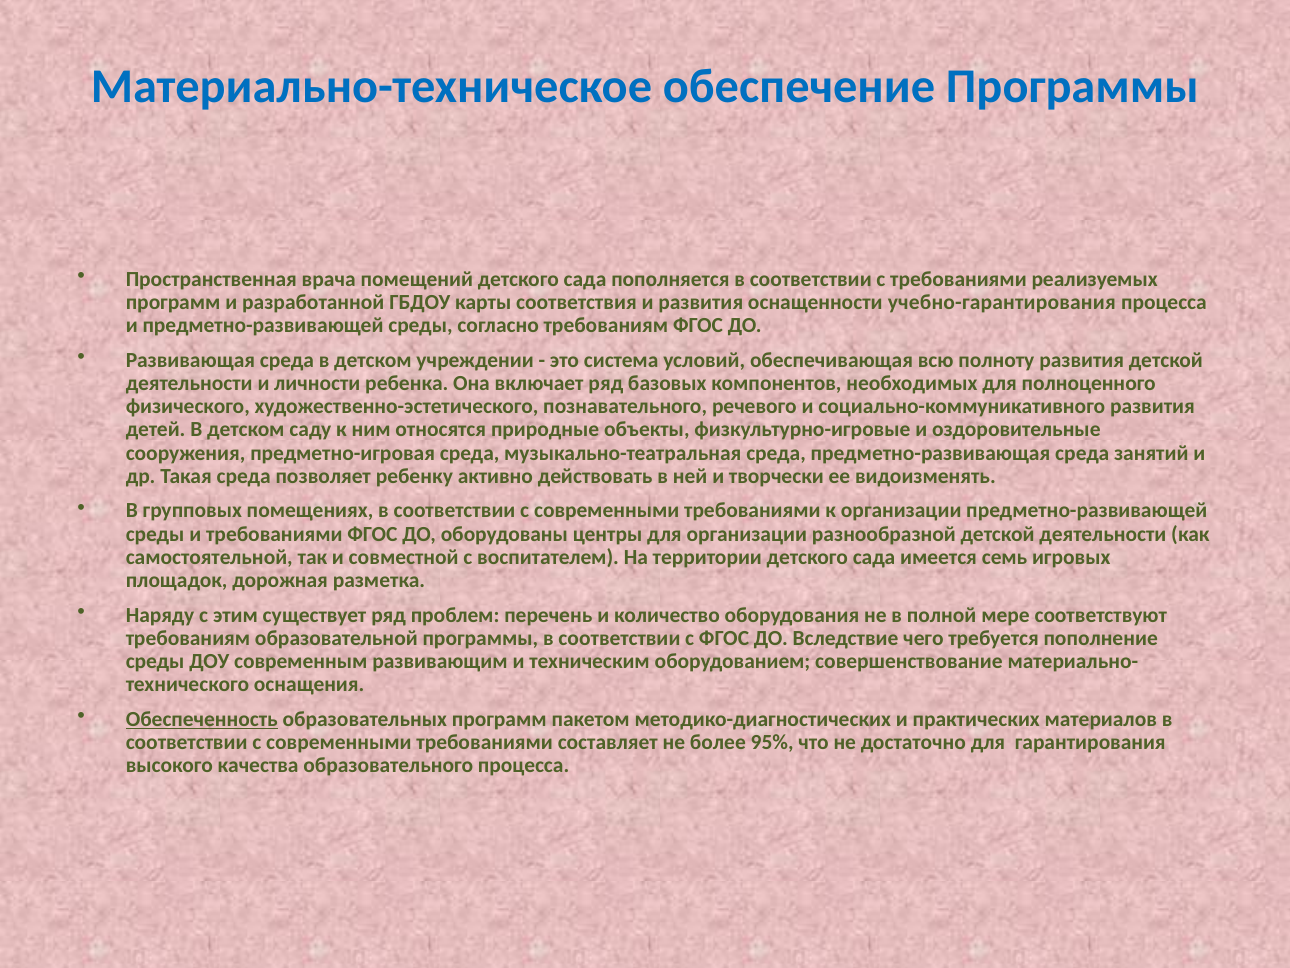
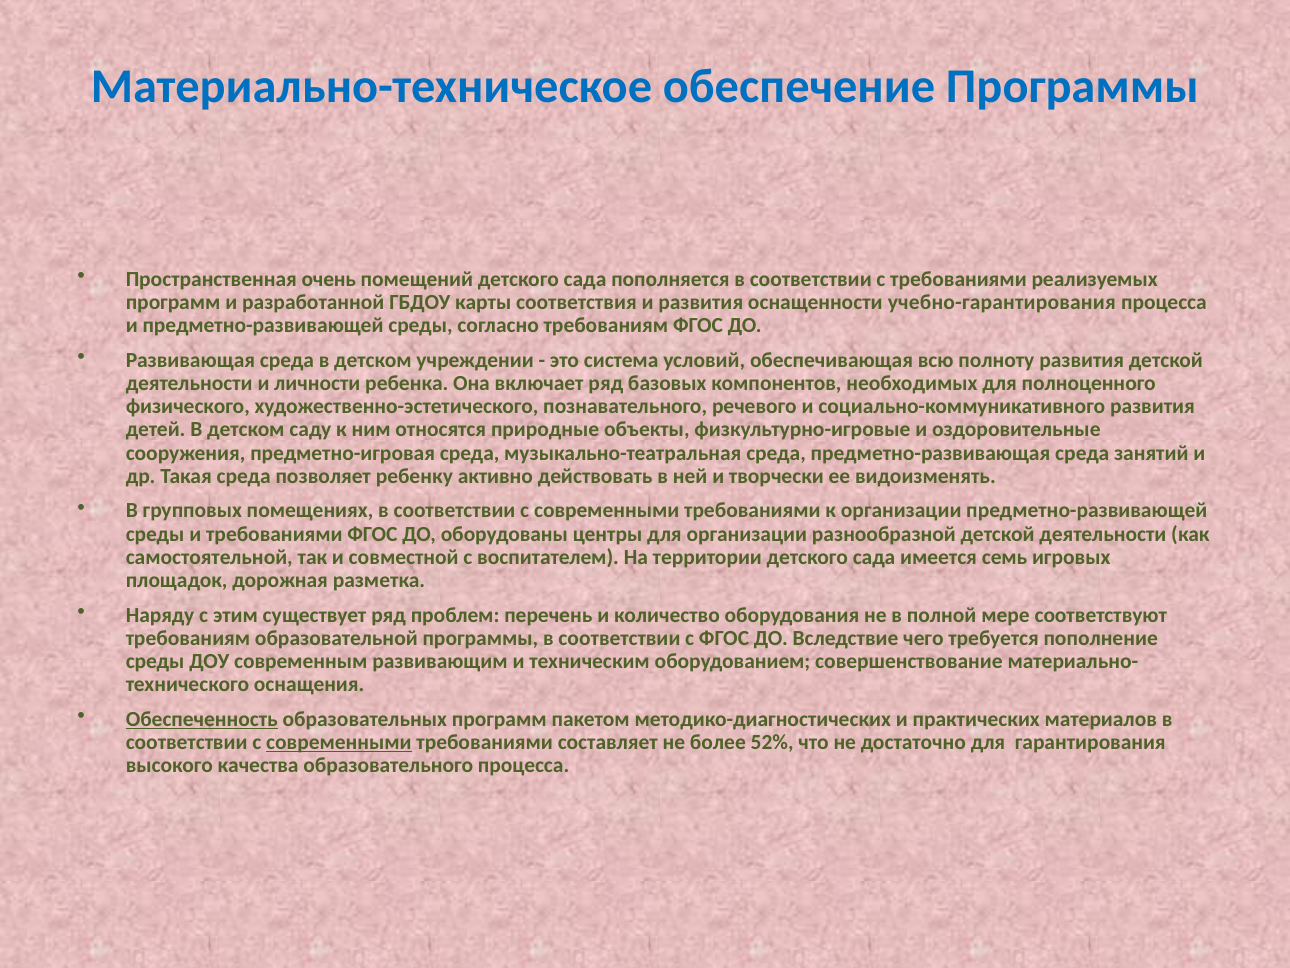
врача: врача -> очень
современными at (339, 742) underline: none -> present
95%: 95% -> 52%
